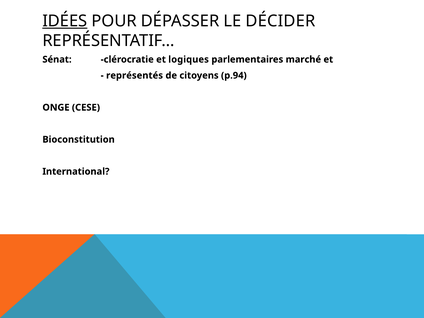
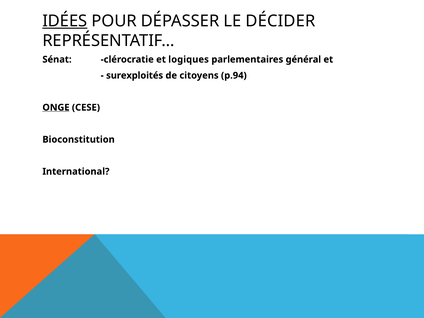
marché: marché -> général
représentés: représentés -> surexploités
ONGE underline: none -> present
